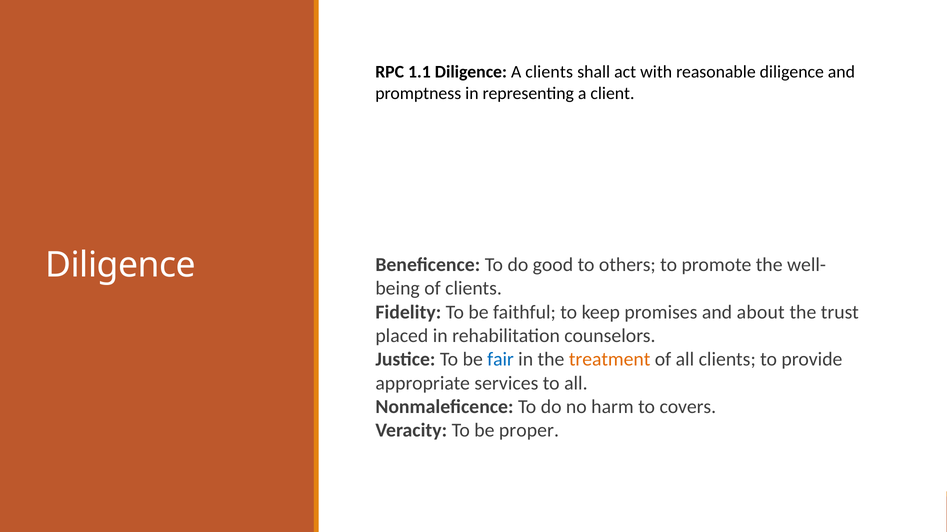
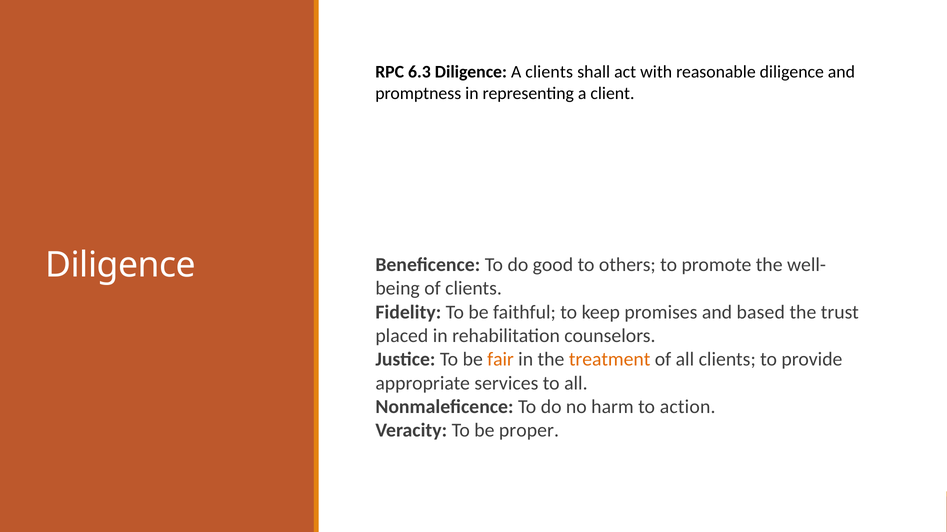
1.1: 1.1 -> 6.3
about: about -> based
fair colour: blue -> orange
covers: covers -> action
